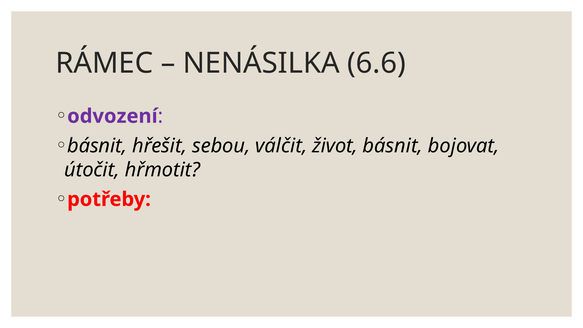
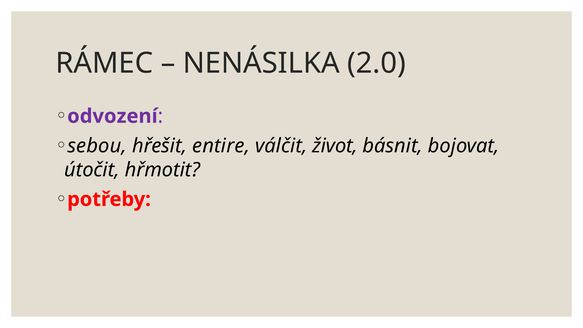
6.6: 6.6 -> 2.0
básnit at (97, 146): básnit -> sebou
sebou: sebou -> entire
